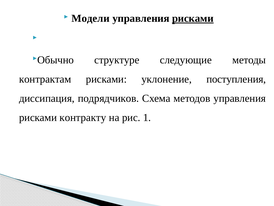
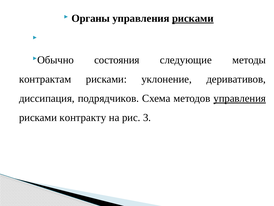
Модели: Модели -> Органы
структуре: структуре -> состояния
поступления: поступления -> деривативов
управления at (240, 98) underline: none -> present
1: 1 -> 3
